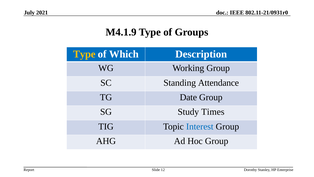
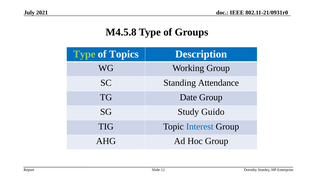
M4.1.9: M4.1.9 -> M4.5.8
Type at (84, 54) colour: yellow -> light green
Which: Which -> Topics
Times: Times -> Guido
